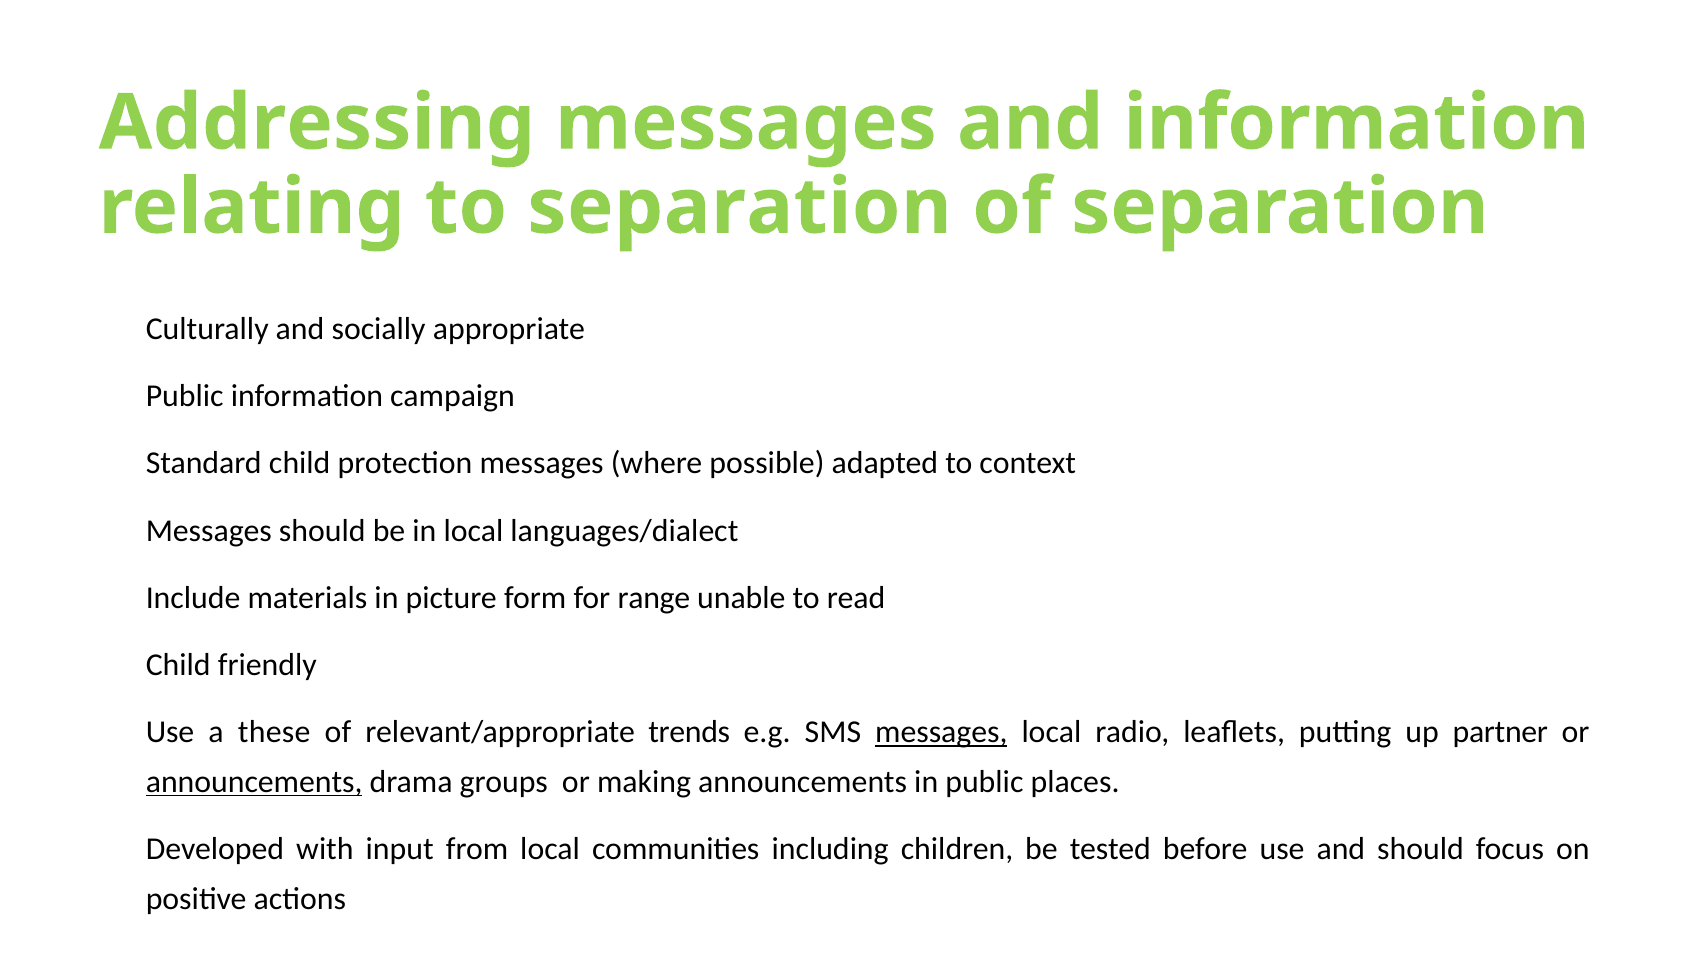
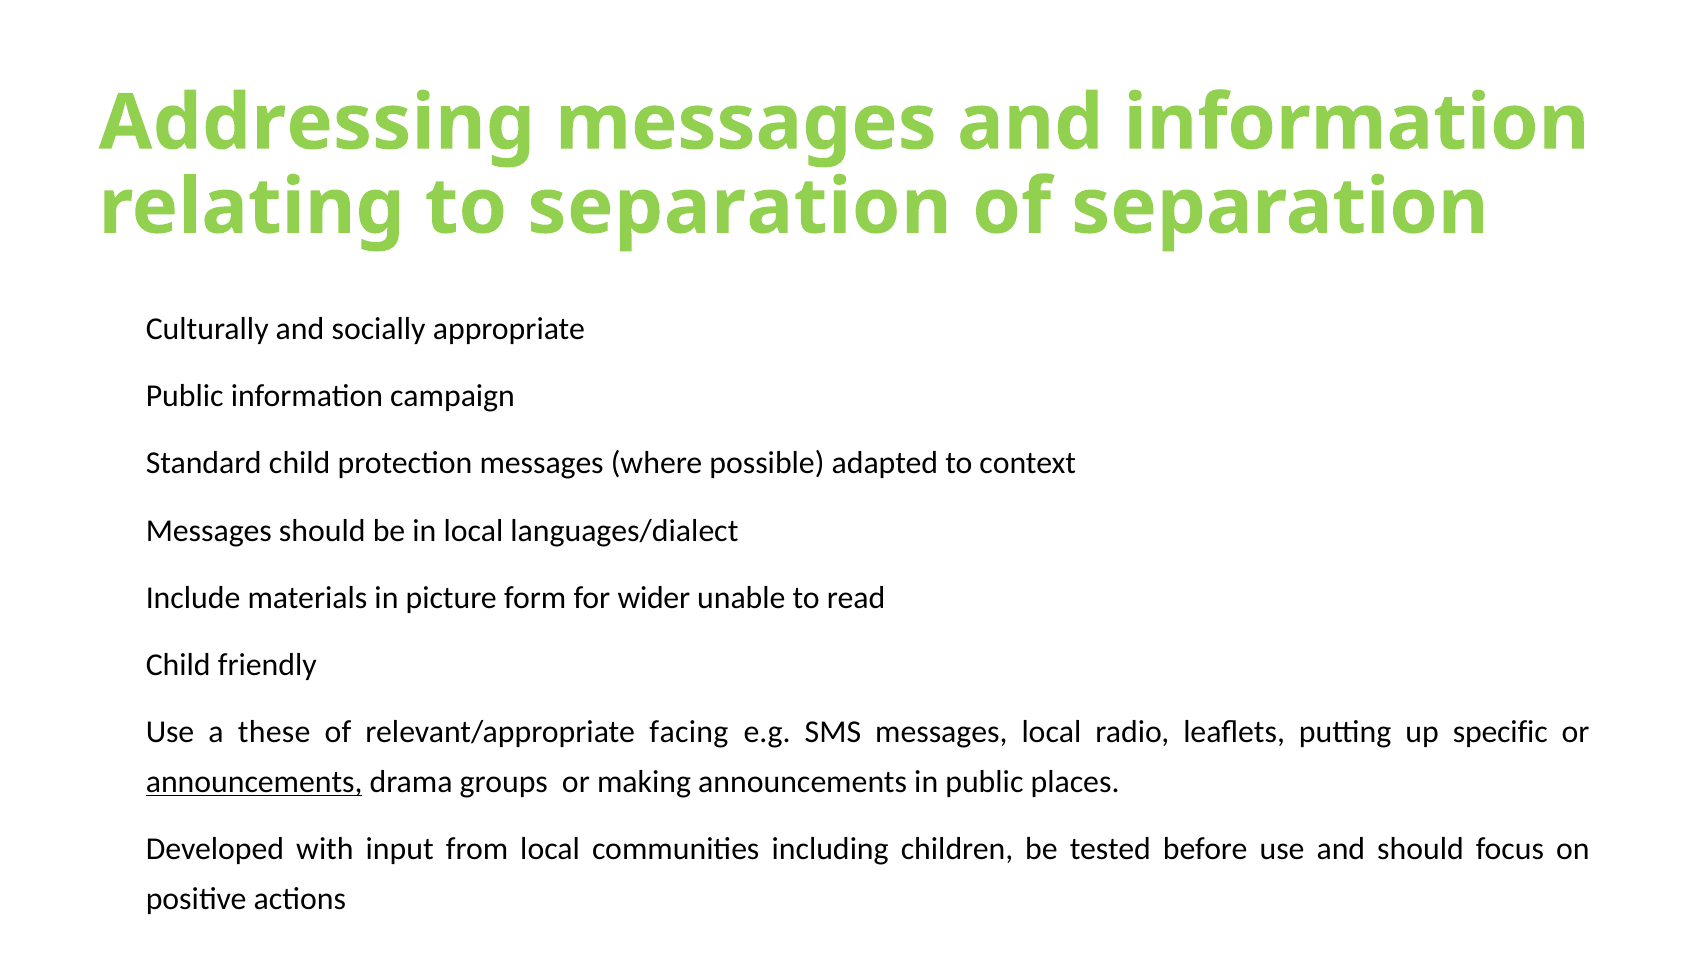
range: range -> wider
trends: trends -> facing
messages at (941, 733) underline: present -> none
partner: partner -> specific
